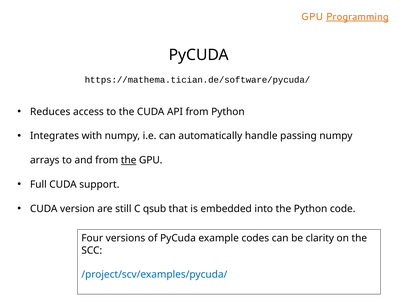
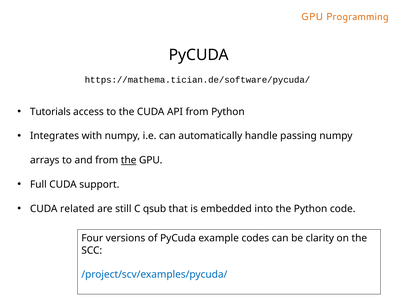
Programming underline: present -> none
Reduces: Reduces -> Tutorials
version: version -> related
